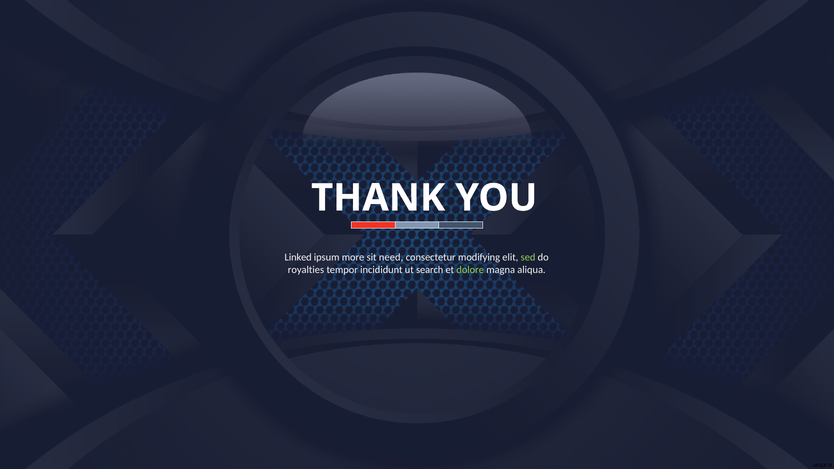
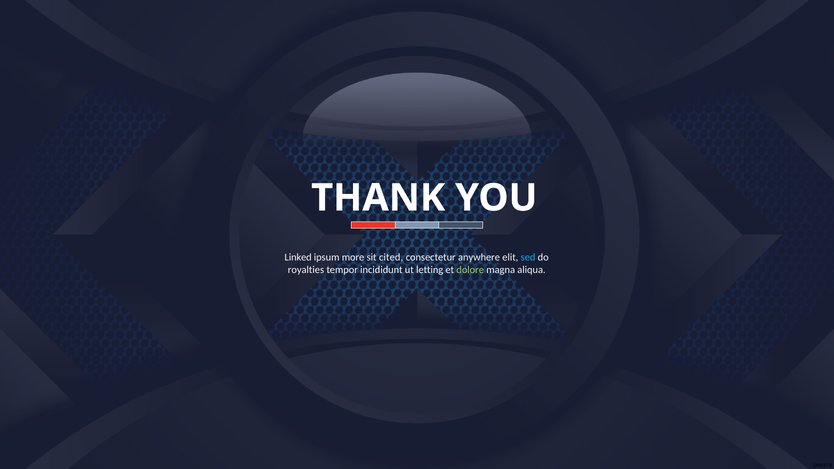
need: need -> cited
modifying: modifying -> anywhere
sed colour: light green -> light blue
search: search -> letting
